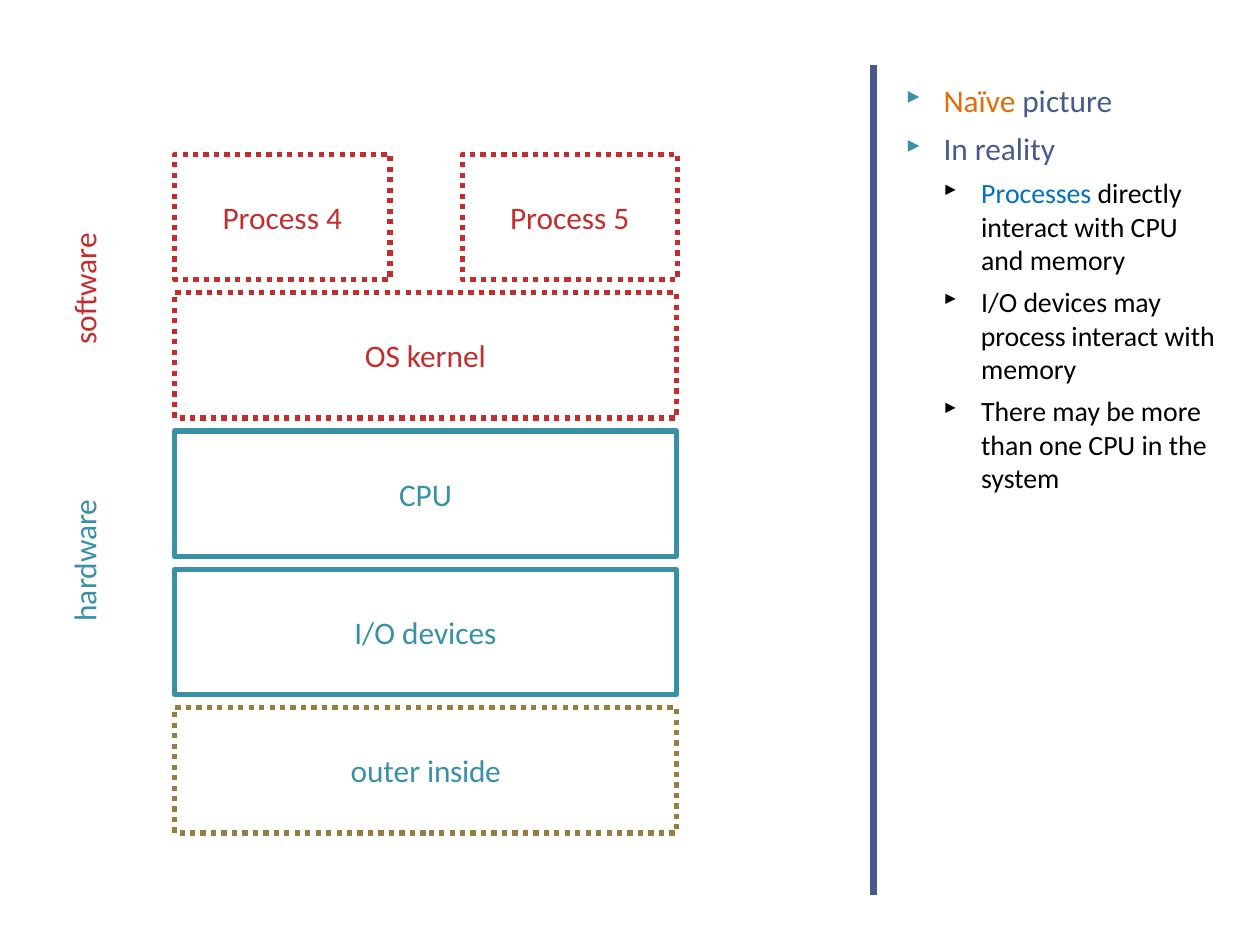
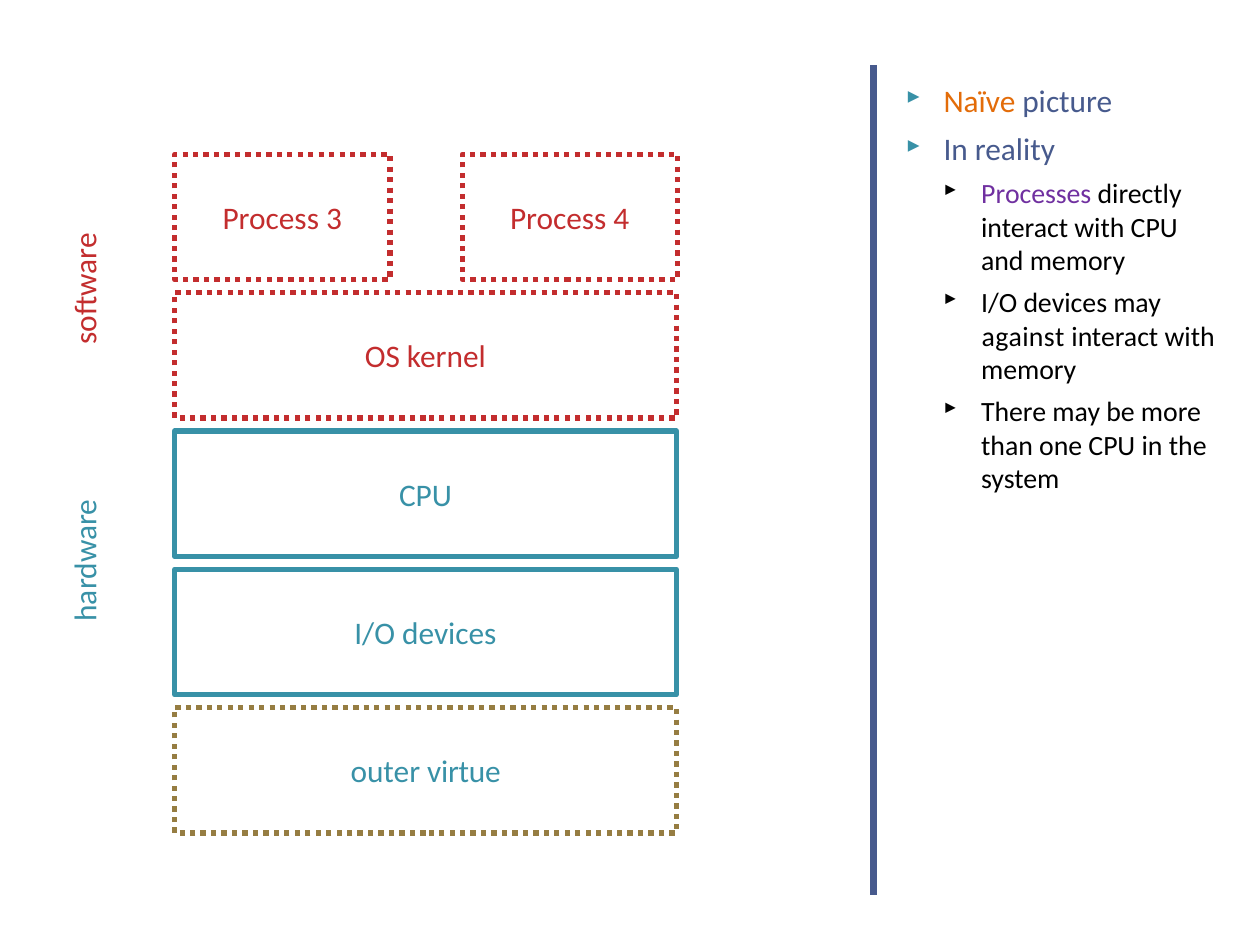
Processes colour: blue -> purple
4: 4 -> 3
5: 5 -> 4
process at (1023, 337): process -> against
inside: inside -> virtue
